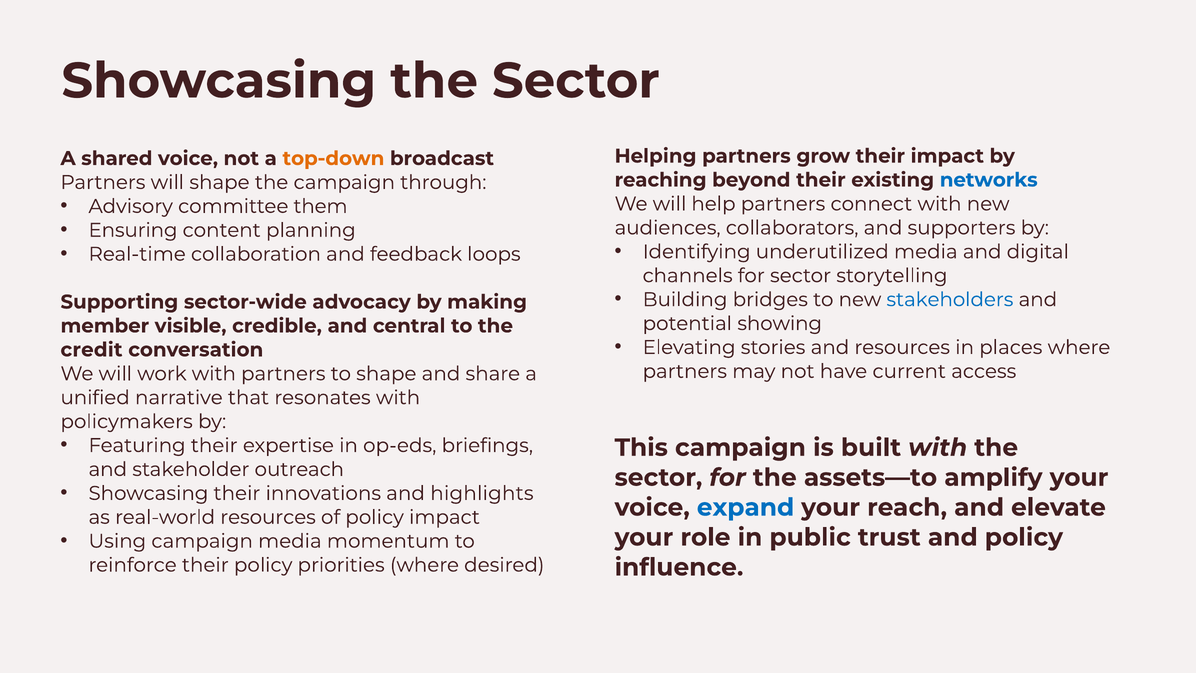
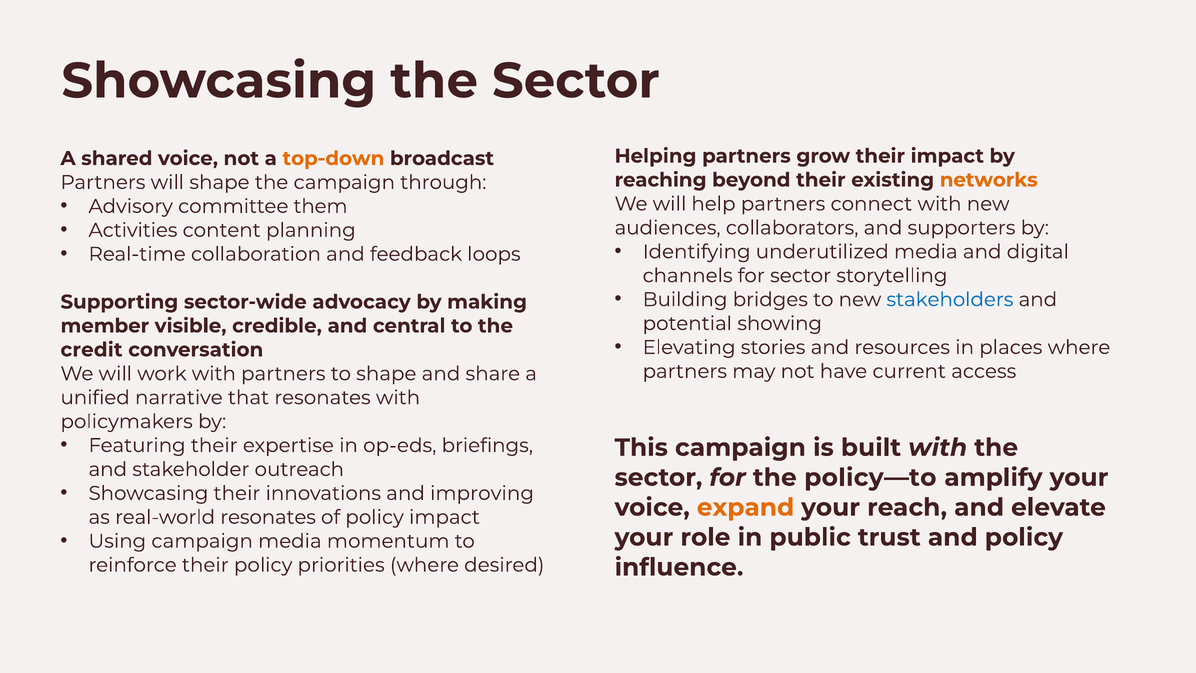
networks colour: blue -> orange
Ensuring: Ensuring -> Activities
assets—to: assets—to -> policy—to
highlights: highlights -> improving
expand colour: blue -> orange
real-world resources: resources -> resonates
